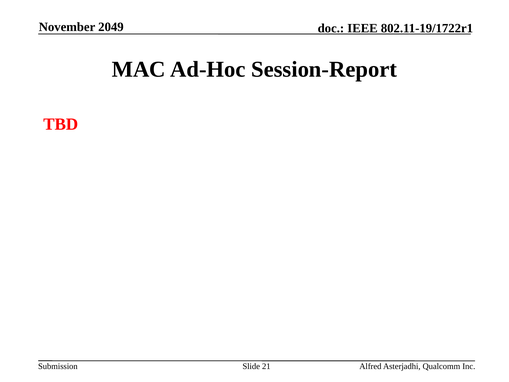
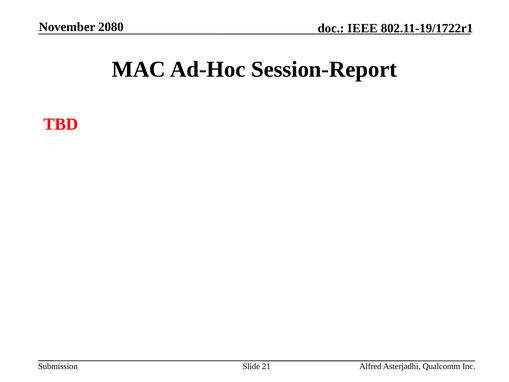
2049: 2049 -> 2080
